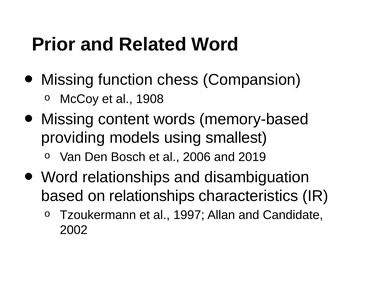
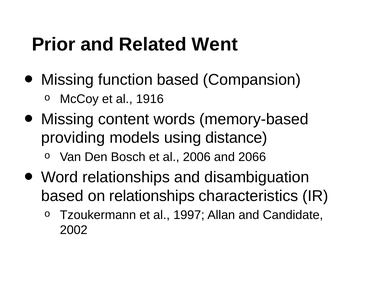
Related Word: Word -> Went
function chess: chess -> based
1908: 1908 -> 1916
smallest: smallest -> distance
2019: 2019 -> 2066
